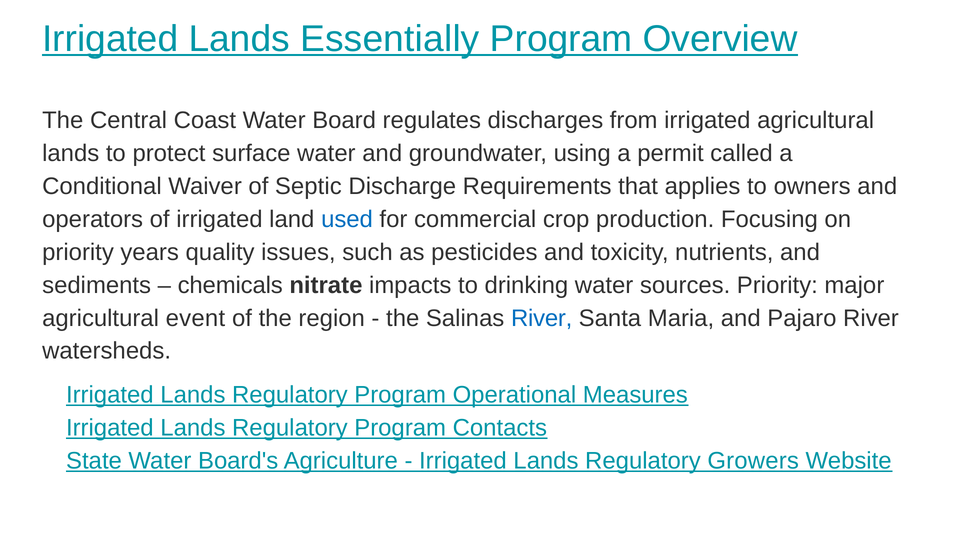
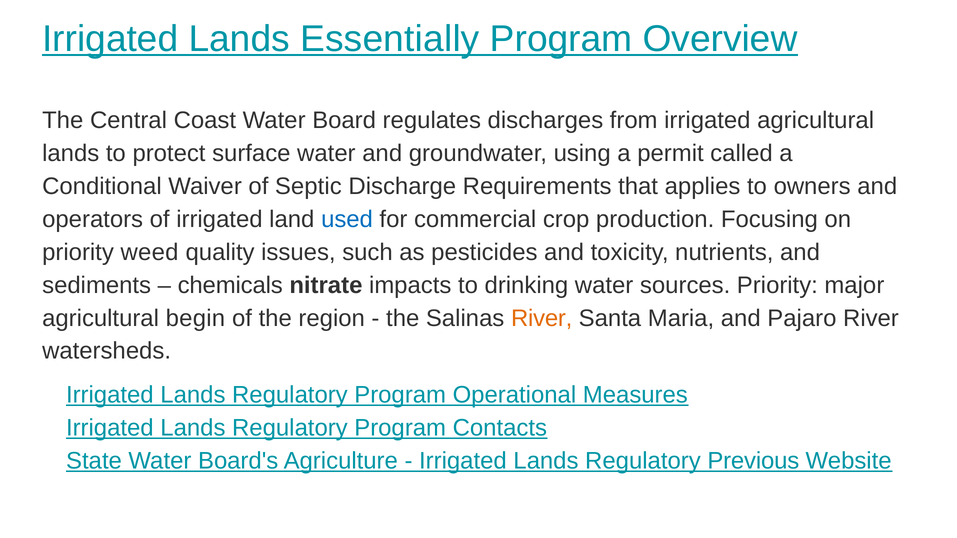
years: years -> weed
event: event -> begin
River at (542, 318) colour: blue -> orange
Growers: Growers -> Previous
